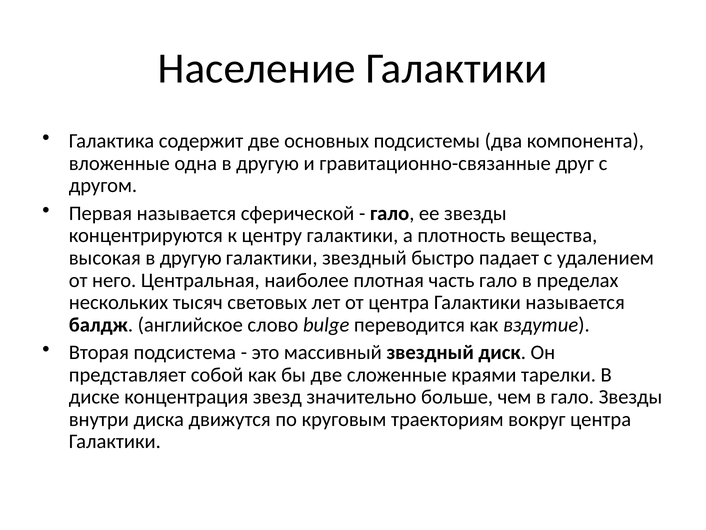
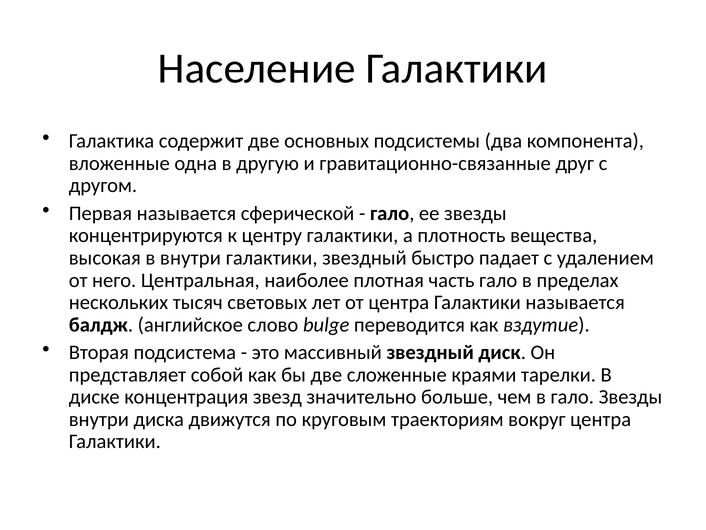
высокая в другую: другую -> внутри
